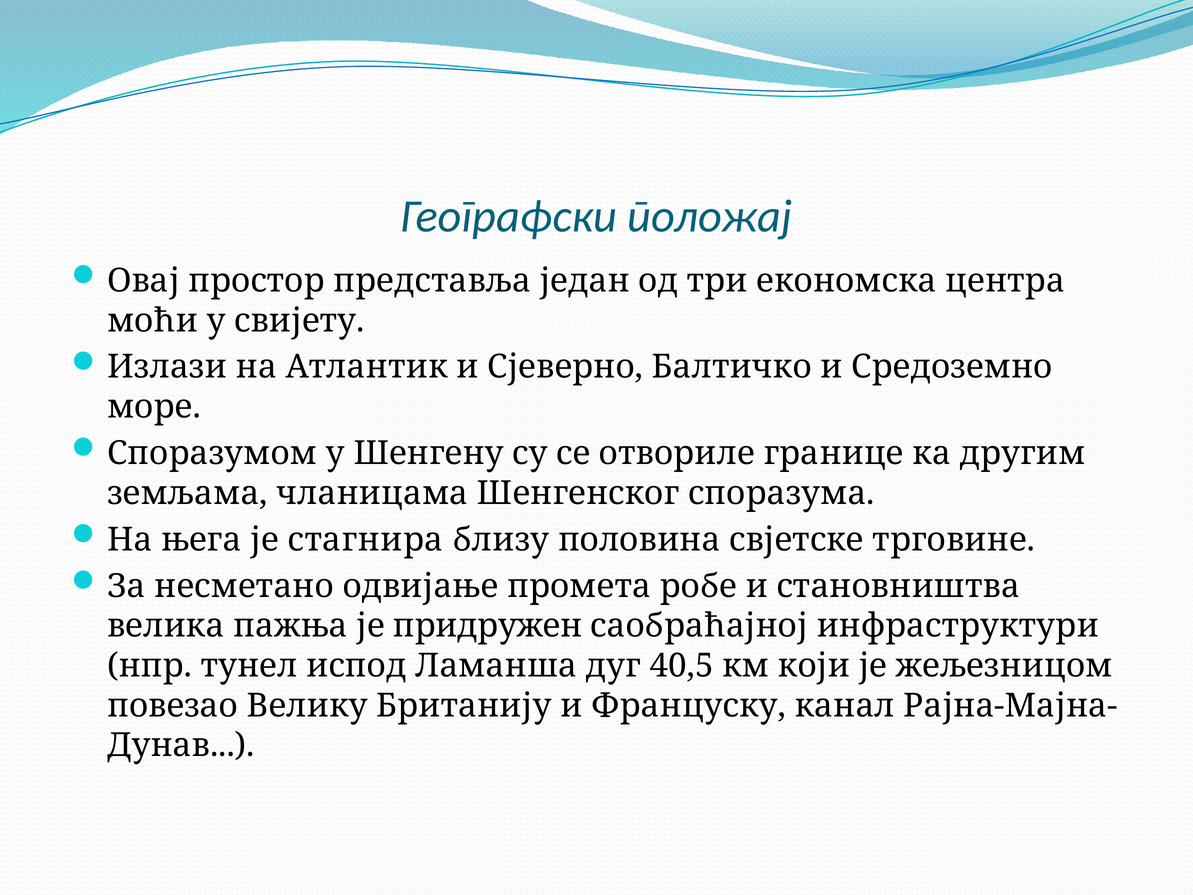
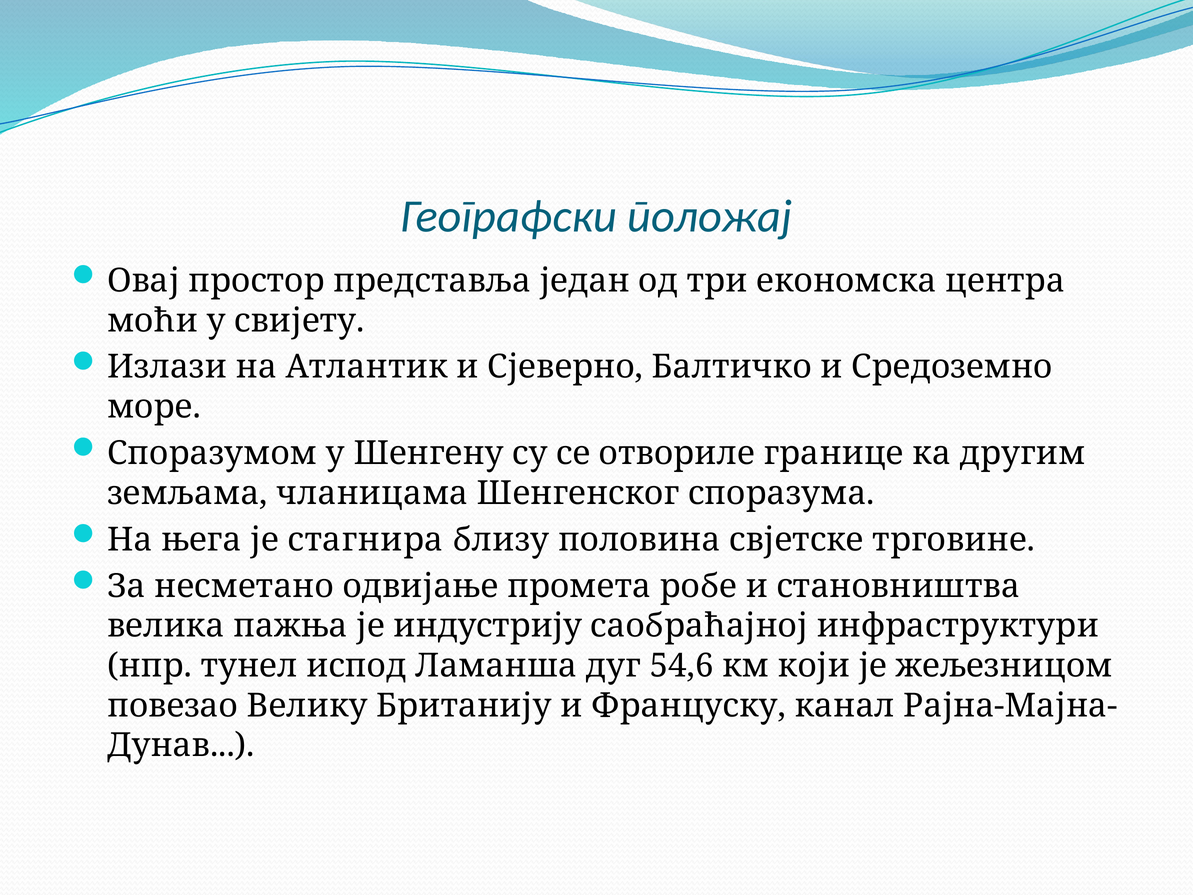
придружен: придружен -> индустрију
40,5: 40,5 -> 54,6
